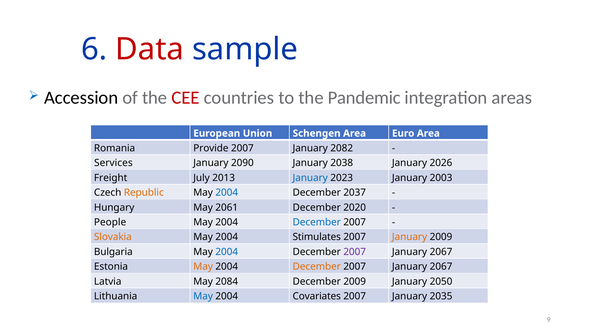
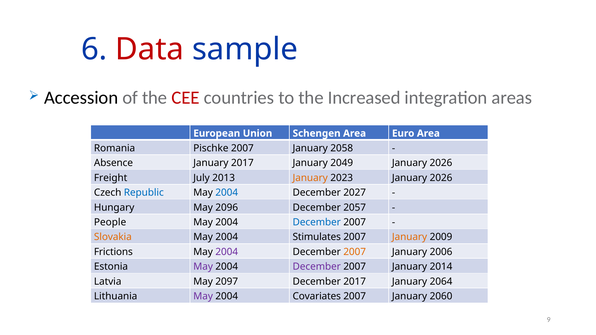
Pandemic: Pandemic -> Increased
Provide: Provide -> Pischke
2082: 2082 -> 2058
Services: Services -> Absence
January 2090: 2090 -> 2017
2038: 2038 -> 2049
January at (310, 178) colour: blue -> orange
2023 January 2003: 2003 -> 2026
Republic colour: orange -> blue
2037: 2037 -> 2027
2061: 2061 -> 2096
2020: 2020 -> 2057
Bulgaria: Bulgaria -> Frictions
2004 at (227, 252) colour: blue -> purple
2007 at (355, 252) colour: purple -> orange
2067 at (441, 252): 2067 -> 2006
May at (203, 267) colour: orange -> purple
December at (317, 267) colour: orange -> purple
2067 at (441, 267): 2067 -> 2014
2084: 2084 -> 2097
December 2009: 2009 -> 2017
2050: 2050 -> 2064
May at (203, 296) colour: blue -> purple
2035: 2035 -> 2060
